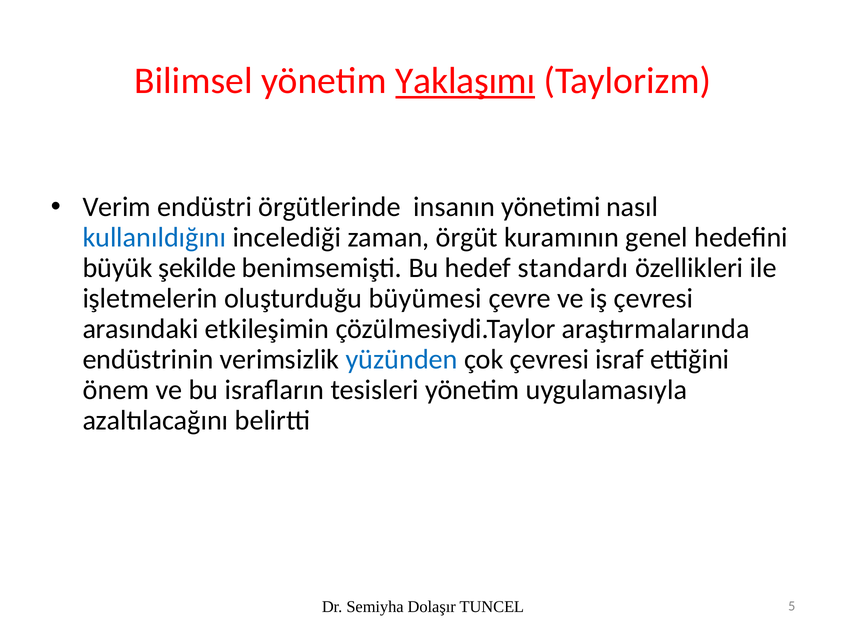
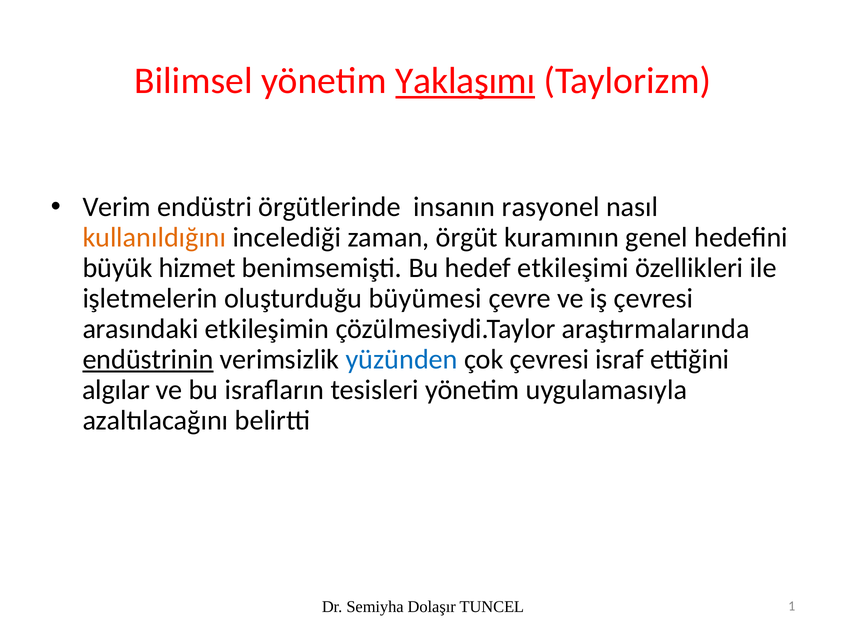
yönetimi: yönetimi -> rasyonel
kullanıldığını colour: blue -> orange
şekilde: şekilde -> hizmet
standardı: standardı -> etkileşimi
endüstrinin underline: none -> present
önem: önem -> algılar
5: 5 -> 1
